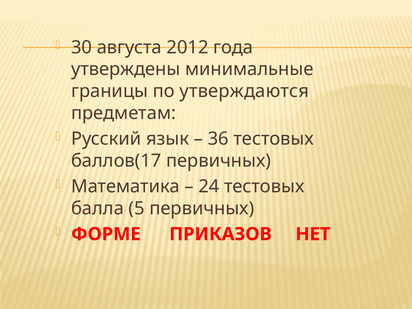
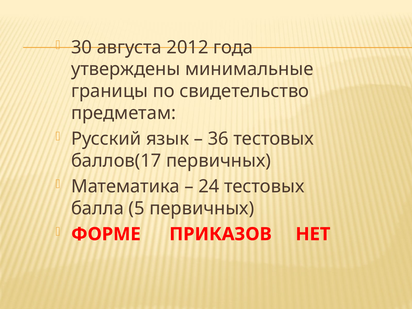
утверждаются: утверждаются -> свидетельство
